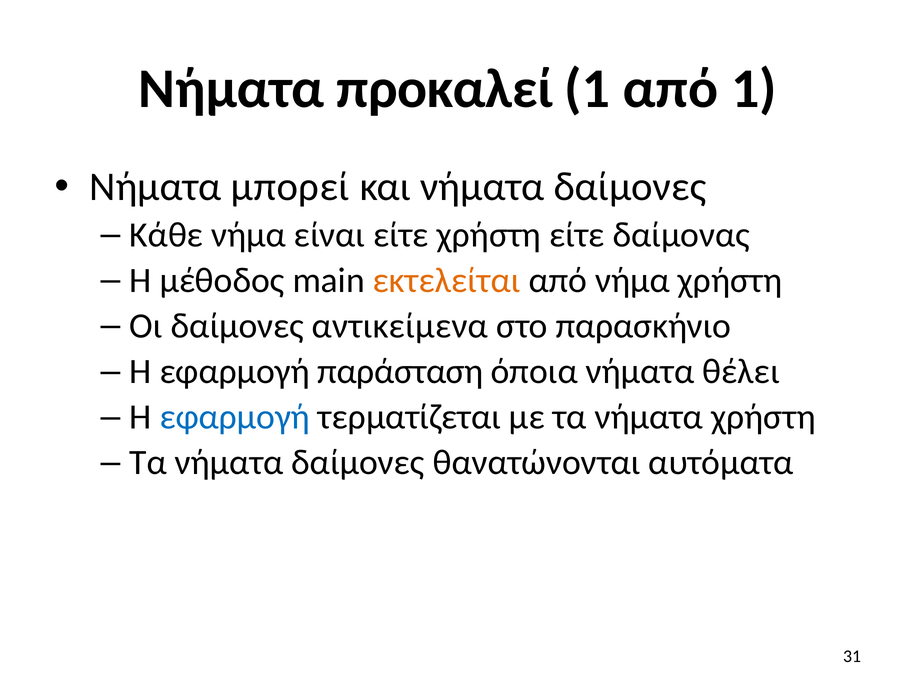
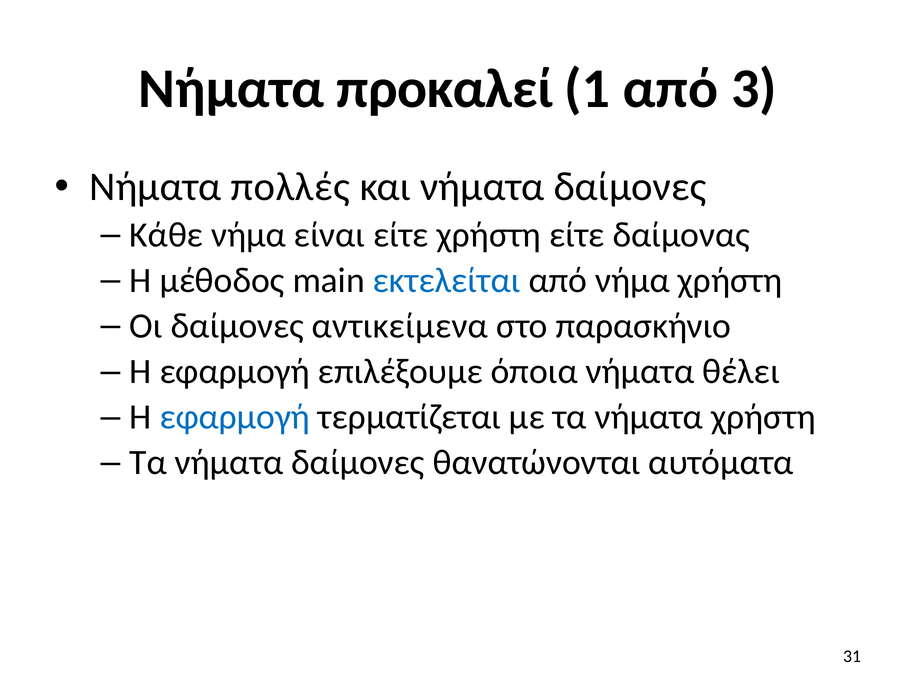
από 1: 1 -> 3
μπορεί: μπορεί -> πολλές
εκτελείται colour: orange -> blue
παράσταση: παράσταση -> επιλέξουμε
